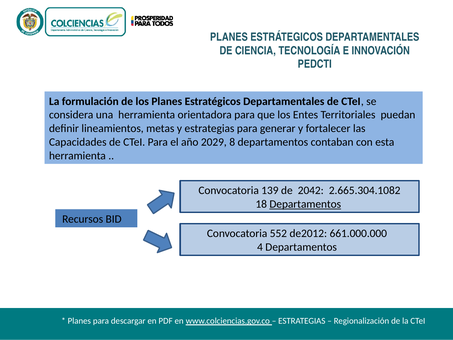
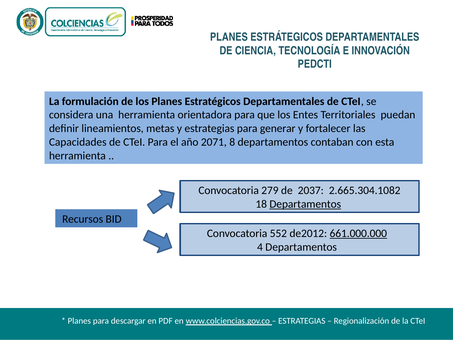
2029: 2029 -> 2071
139: 139 -> 279
2042: 2042 -> 2037
661.000.000 underline: none -> present
